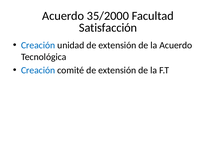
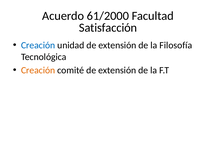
35/2000: 35/2000 -> 61/2000
la Acuerdo: Acuerdo -> Filosofía
Creación at (38, 70) colour: blue -> orange
